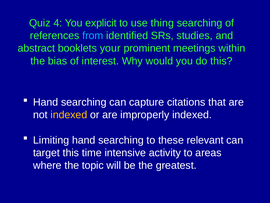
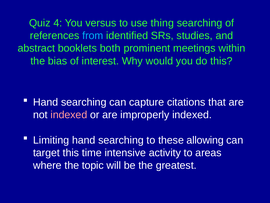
explicit: explicit -> versus
your: your -> both
indexed at (69, 115) colour: yellow -> pink
relevant: relevant -> allowing
